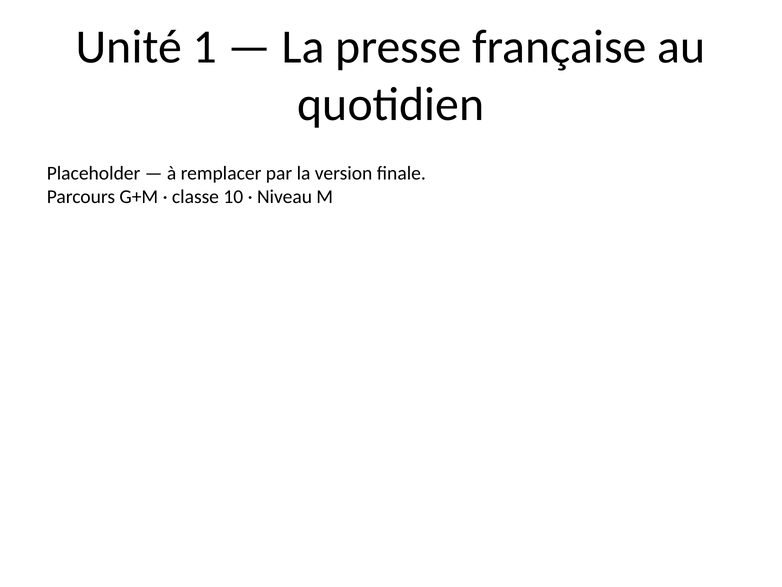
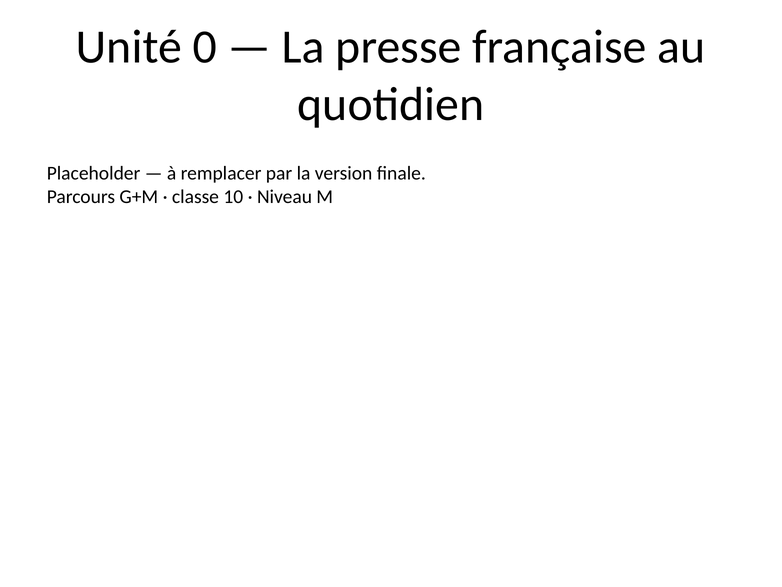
1: 1 -> 0
